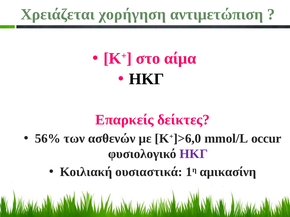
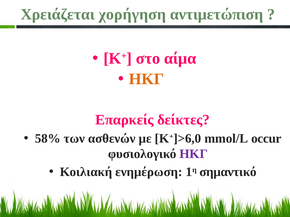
ΗΚΓ at (147, 79) colour: black -> orange
56%: 56% -> 58%
ουσιαστικά: ουσιαστικά -> ενημέρωση
αμικασίνη: αμικασίνη -> σημαντικό
